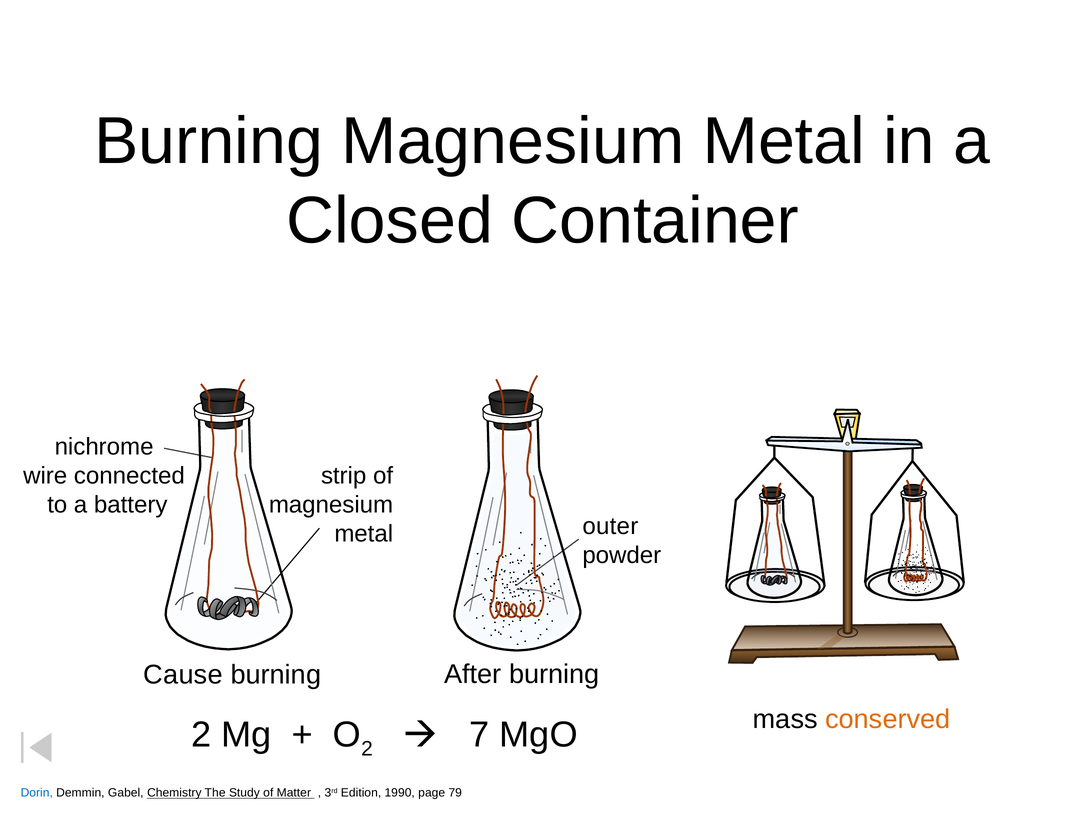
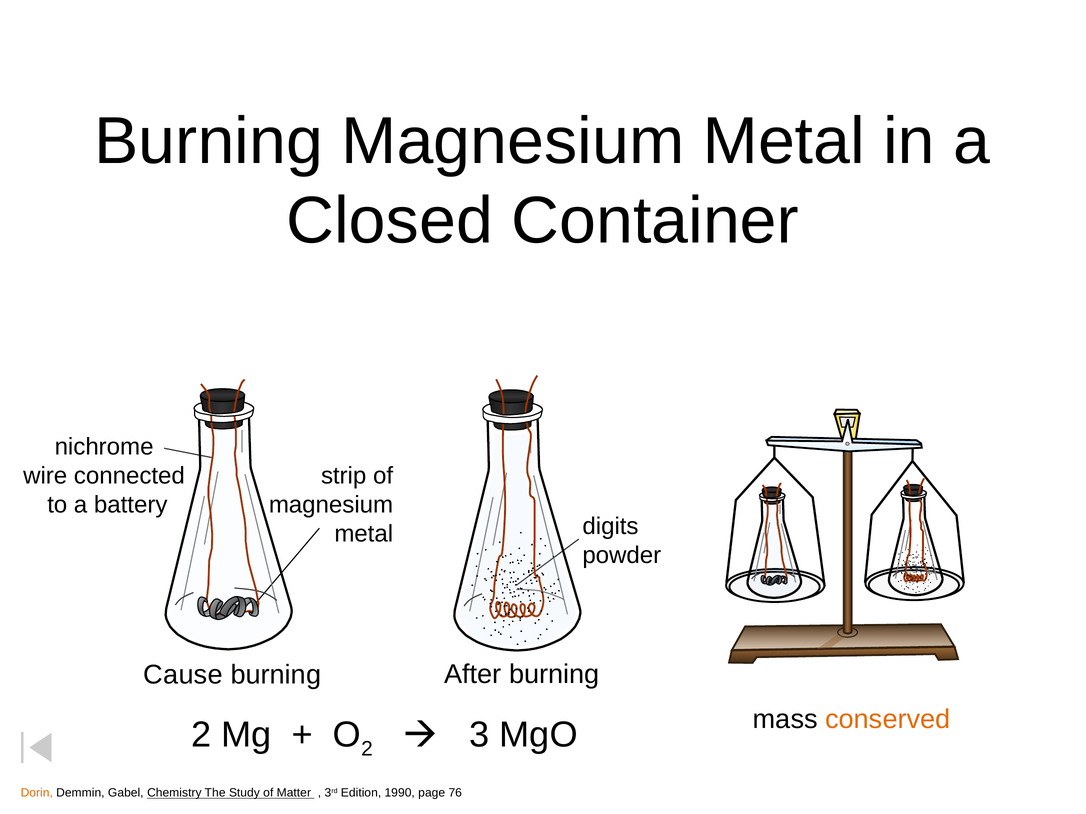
outer: outer -> digits
7: 7 -> 3
Dorin colour: blue -> orange
79: 79 -> 76
